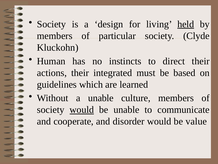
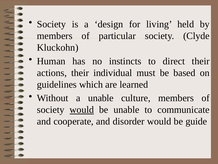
held underline: present -> none
integrated: integrated -> individual
value: value -> guide
